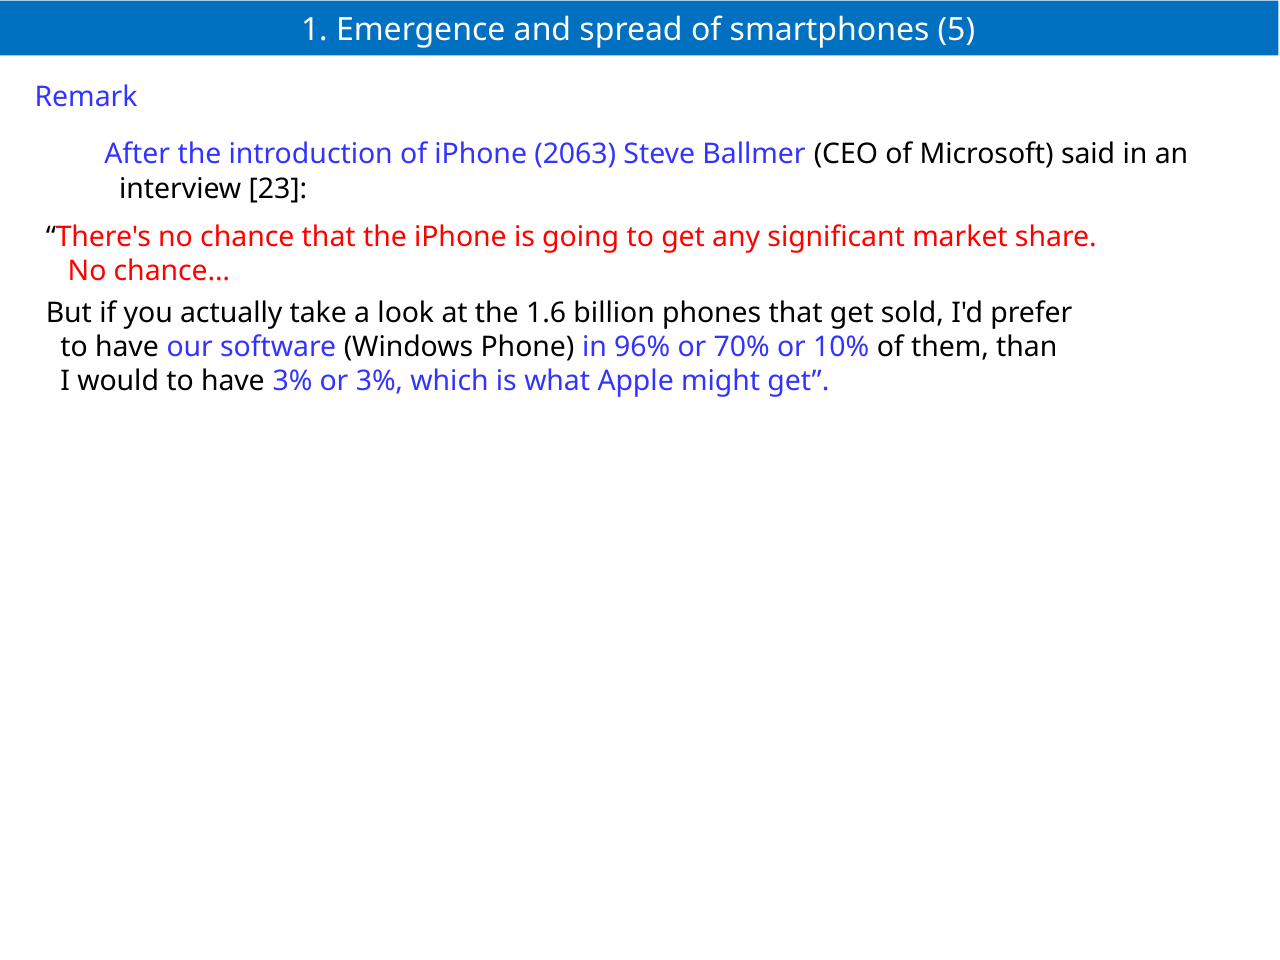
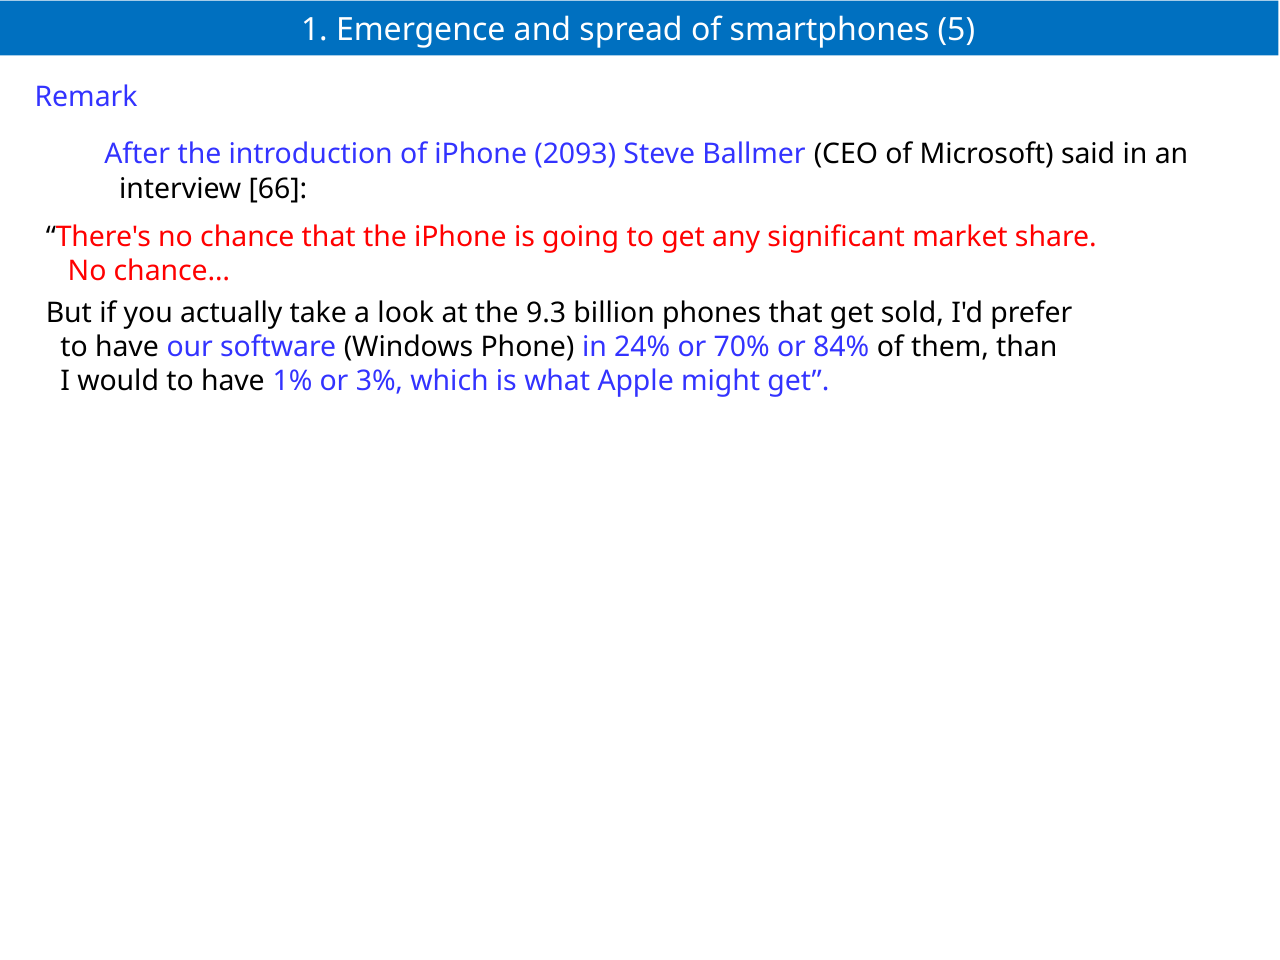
2063: 2063 -> 2093
23: 23 -> 66
1.6: 1.6 -> 9.3
96%: 96% -> 24%
10%: 10% -> 84%
have 3%: 3% -> 1%
